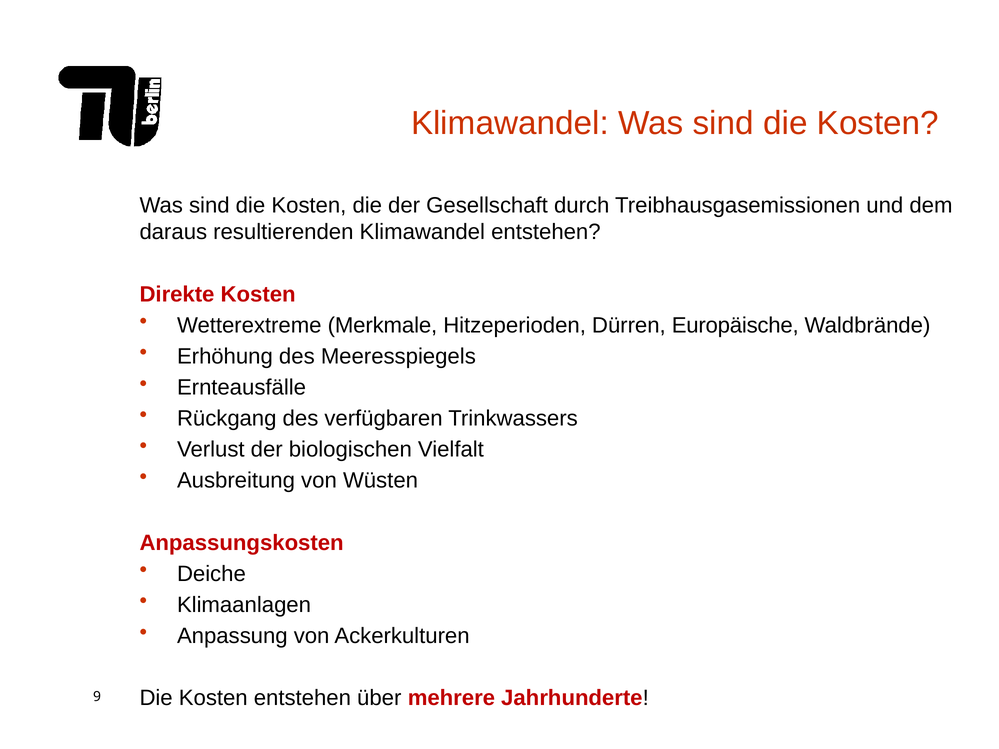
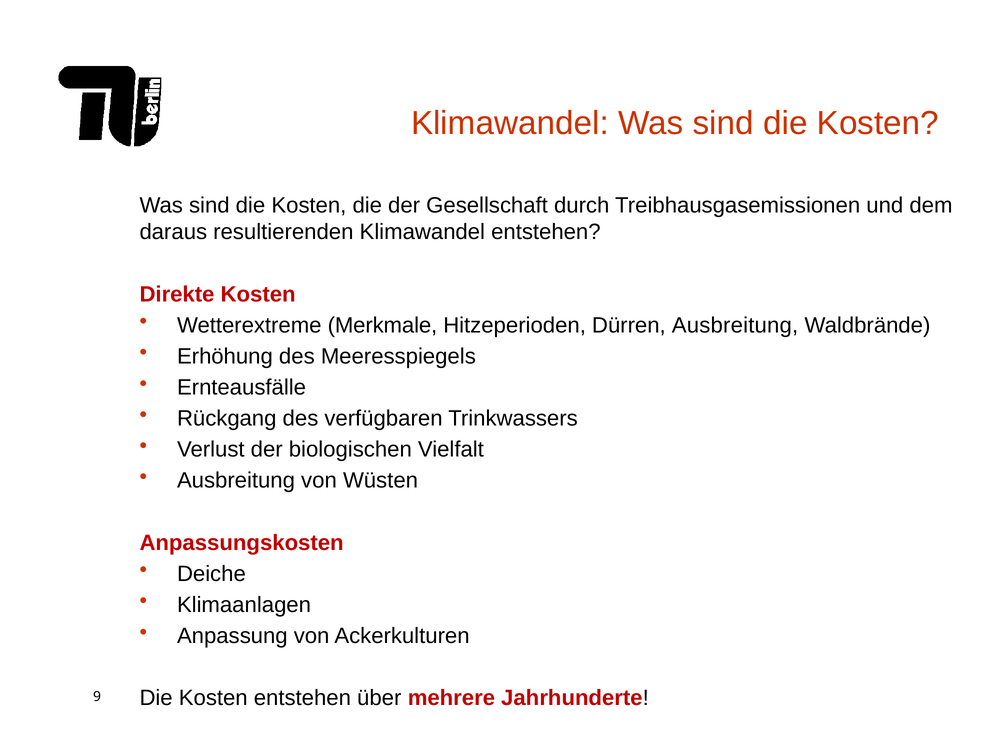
Dürren Europäische: Europäische -> Ausbreitung
